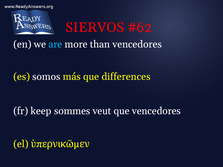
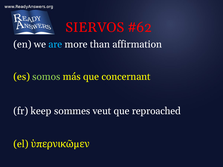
than vencedores: vencedores -> affirmation
somos colour: white -> light green
differences: differences -> concernant
que vencedores: vencedores -> reproached
